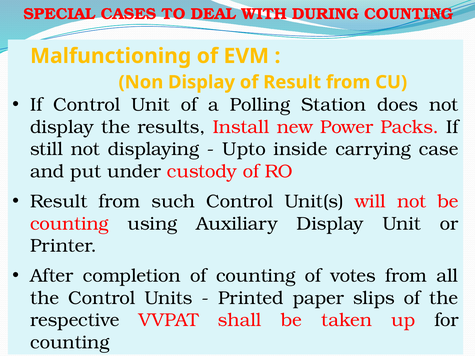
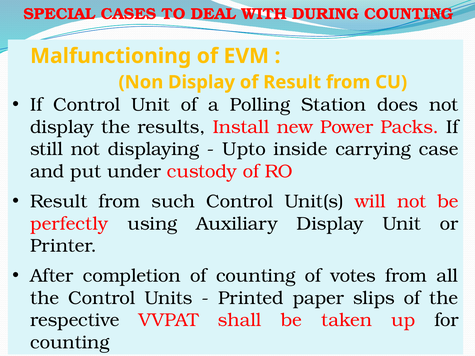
counting at (69, 224): counting -> perfectly
